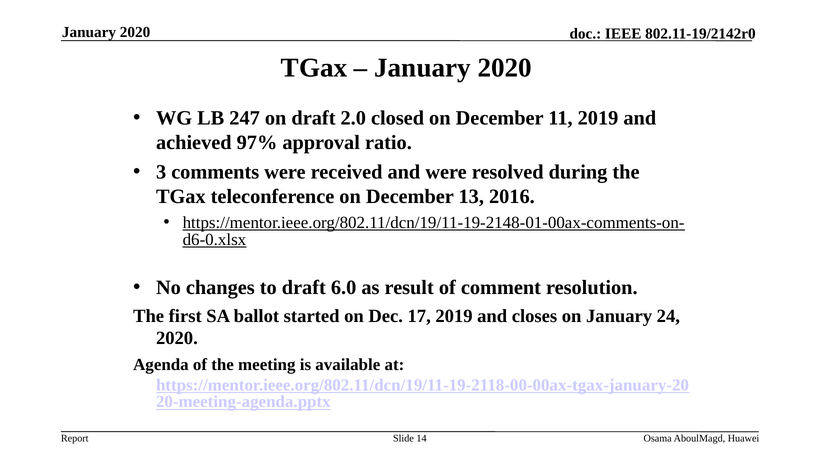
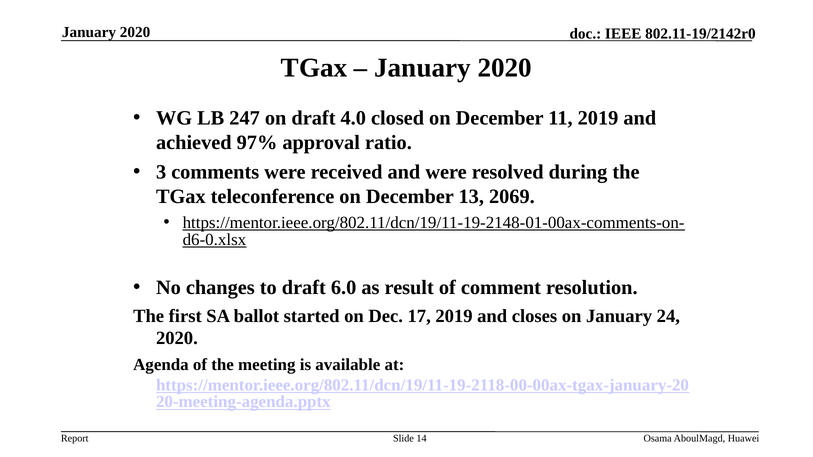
2.0: 2.0 -> 4.0
2016: 2016 -> 2069
